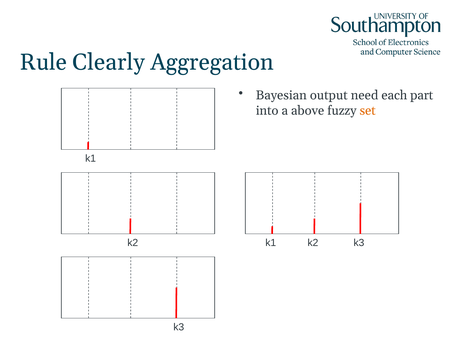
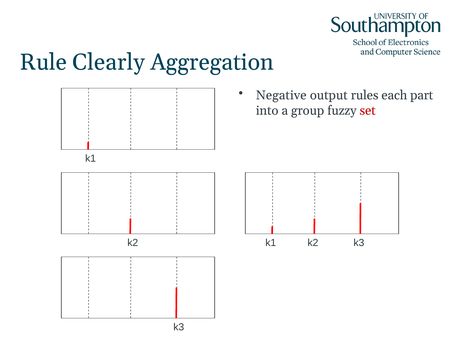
Bayesian: Bayesian -> Negative
need: need -> rules
above: above -> group
set colour: orange -> red
